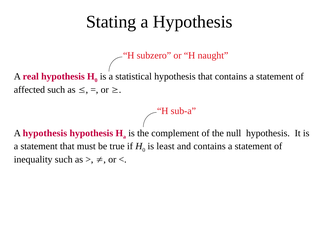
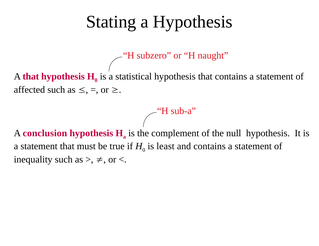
A real: real -> that
hypothesis at (45, 133): hypothesis -> conclusion
